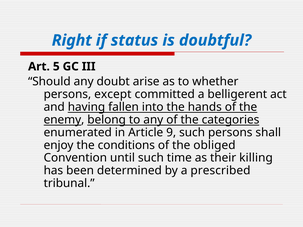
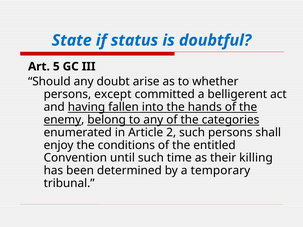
Right: Right -> State
9: 9 -> 2
obliged: obliged -> entitled
prescribed: prescribed -> temporary
